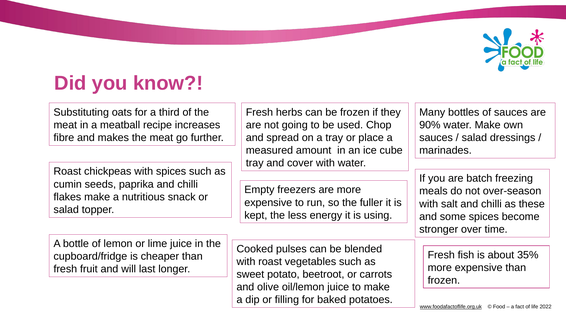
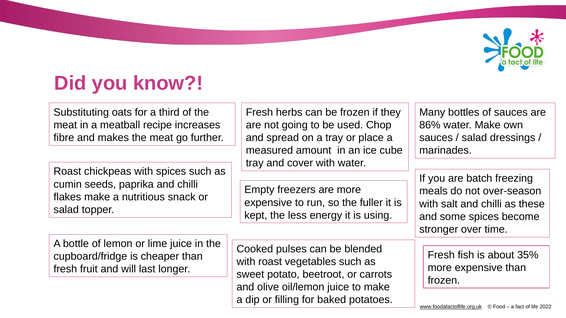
90%: 90% -> 86%
